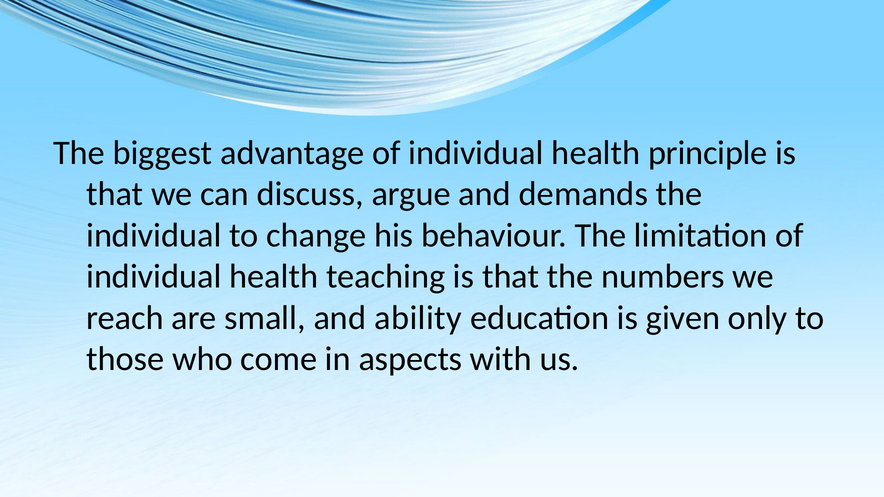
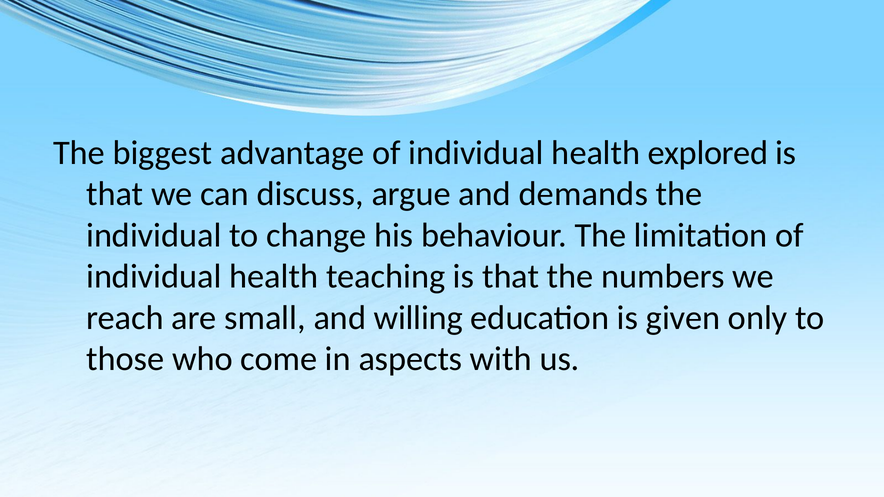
principle: principle -> explored
ability: ability -> willing
